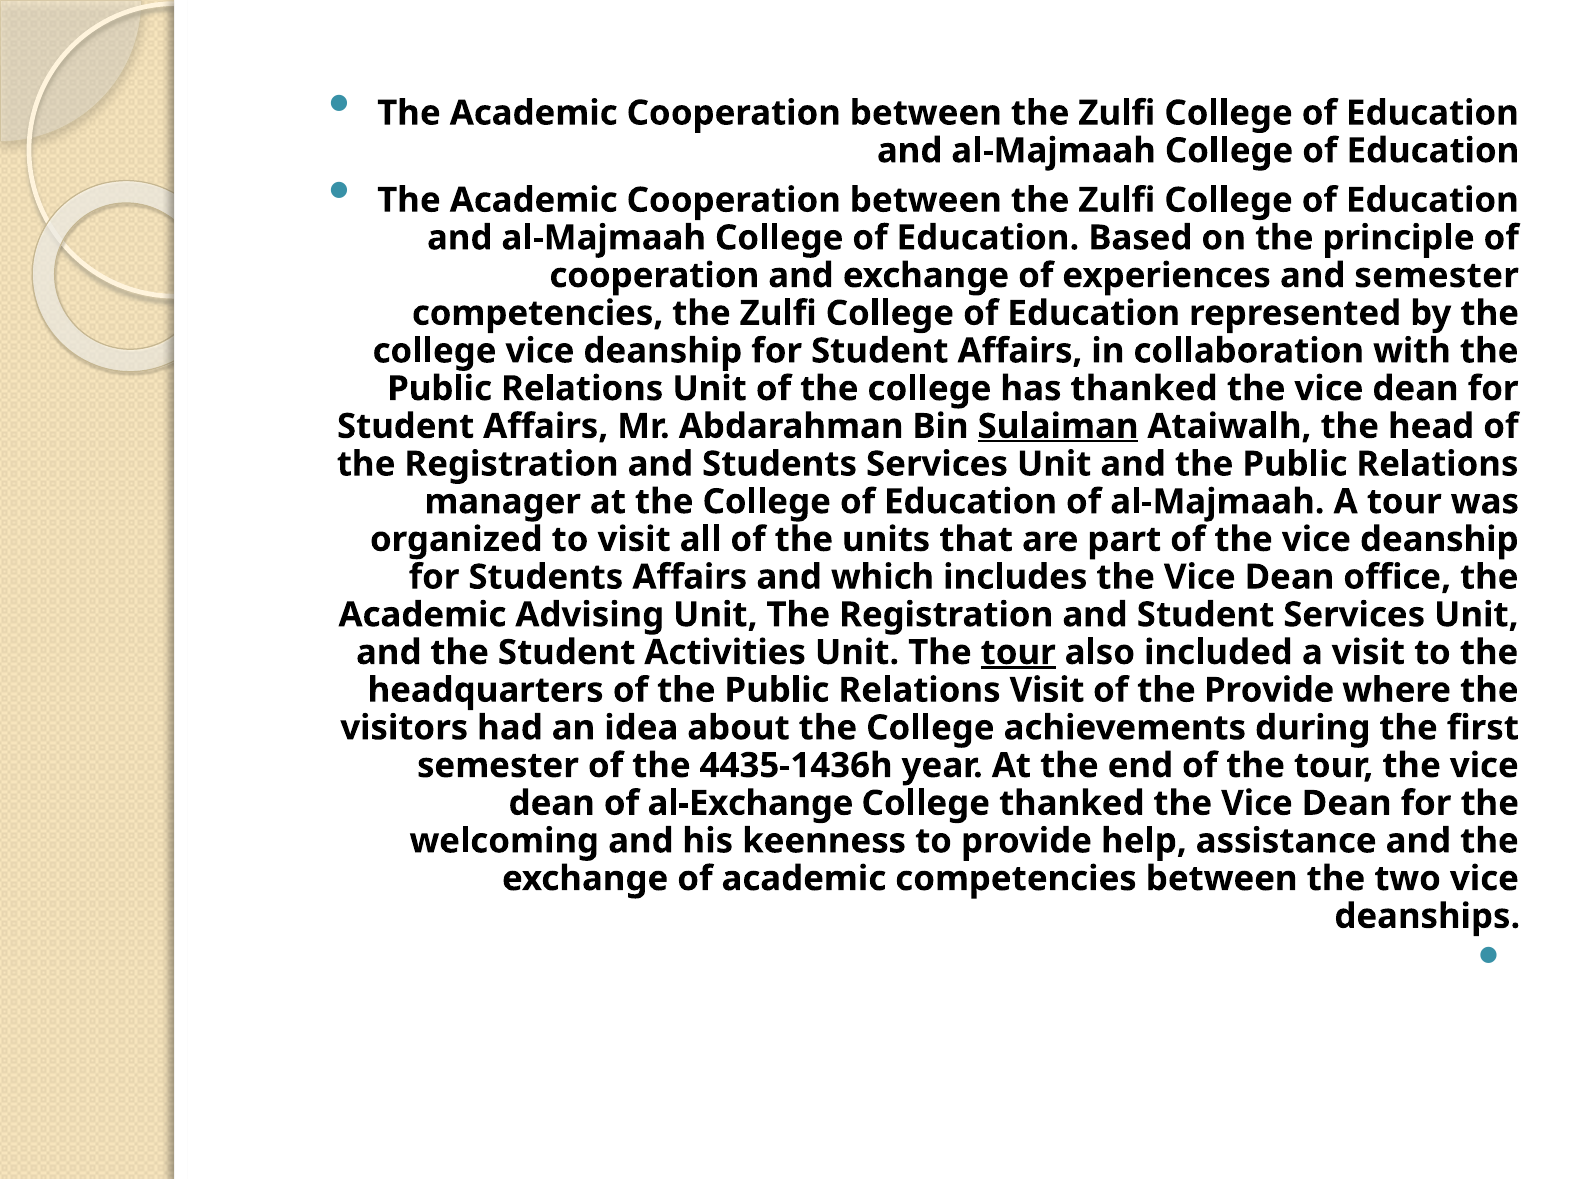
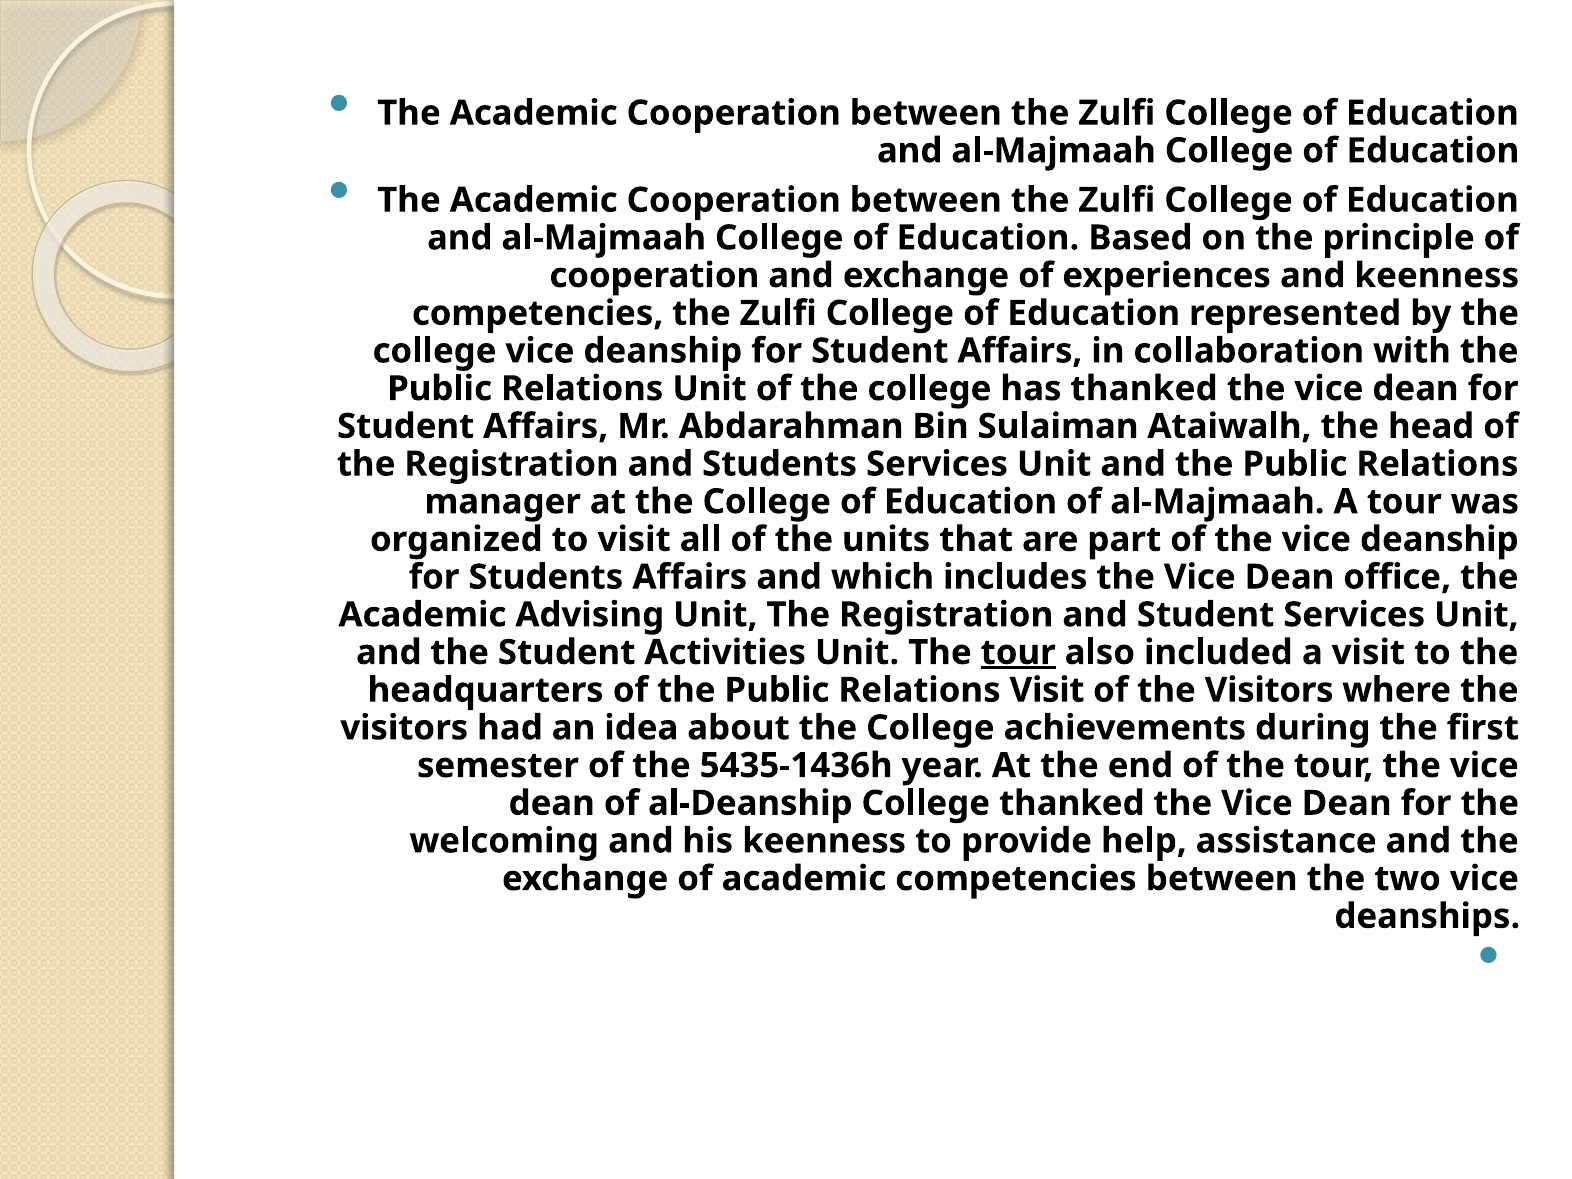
and semester: semester -> keenness
Sulaiman underline: present -> none
of the Provide: Provide -> Visitors
4435-1436h: 4435-1436h -> 5435-1436h
al-Exchange: al-Exchange -> al-Deanship
